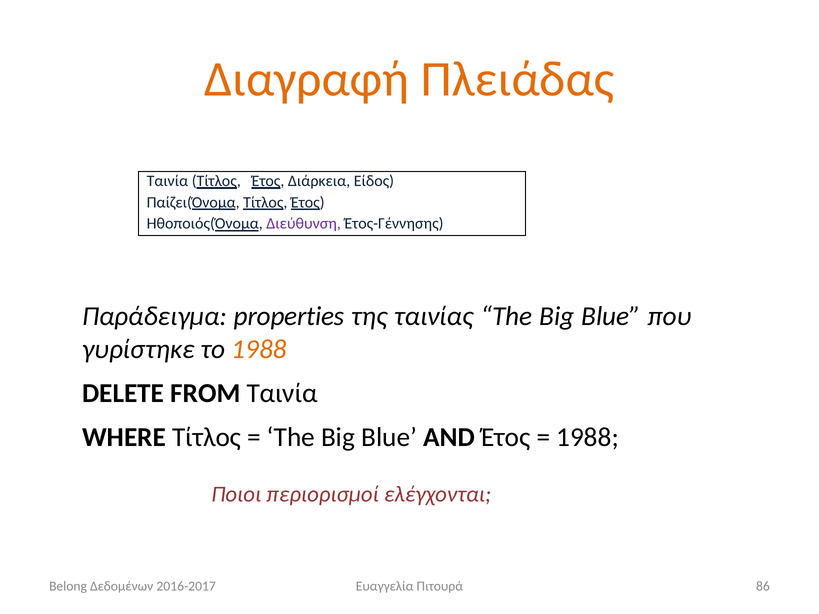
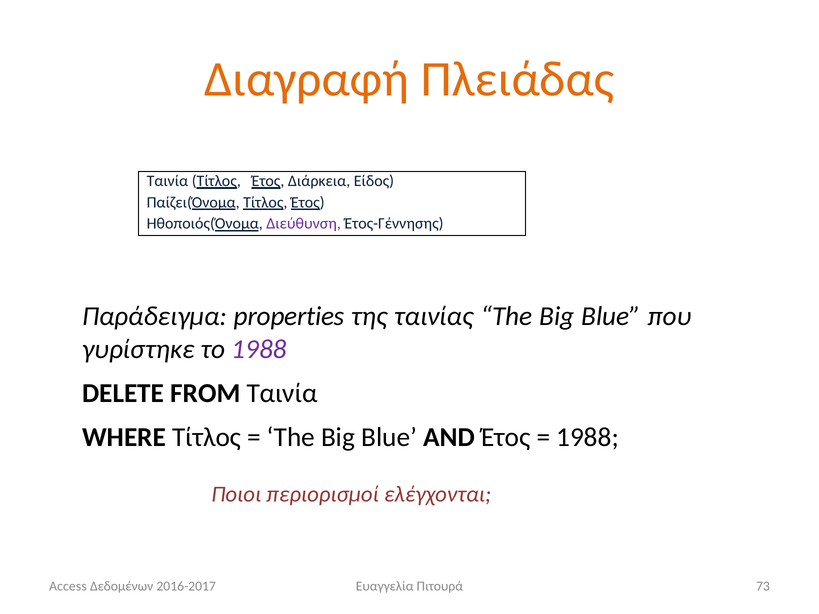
1988 at (259, 349) colour: orange -> purple
Belong: Belong -> Access
86: 86 -> 73
